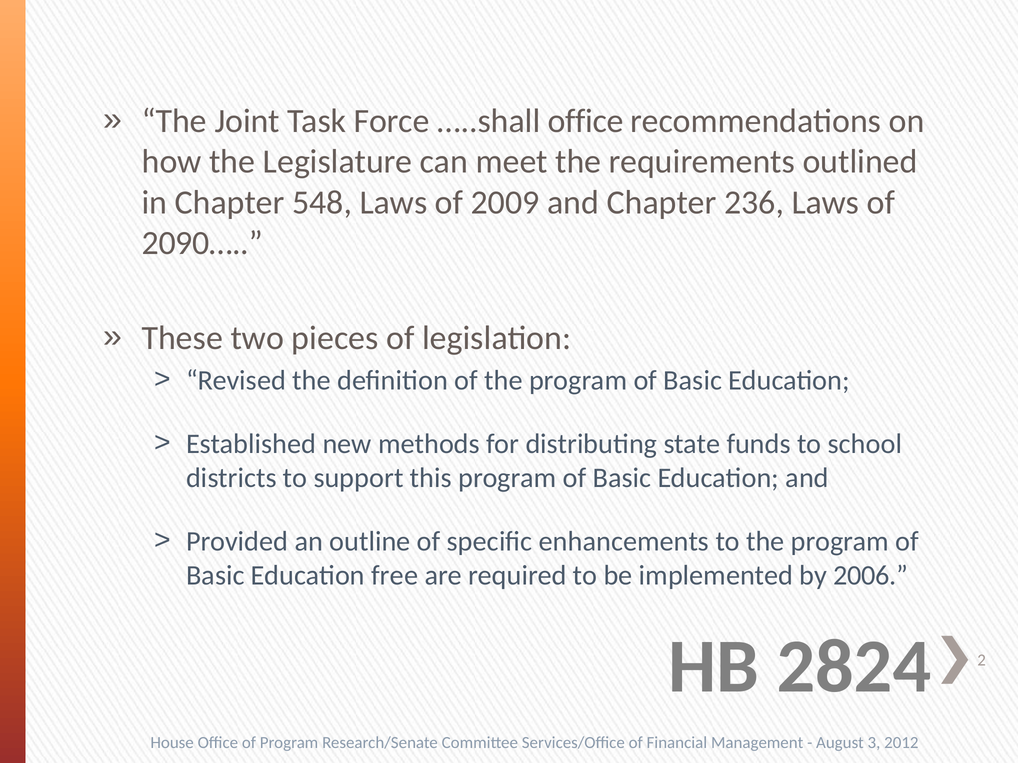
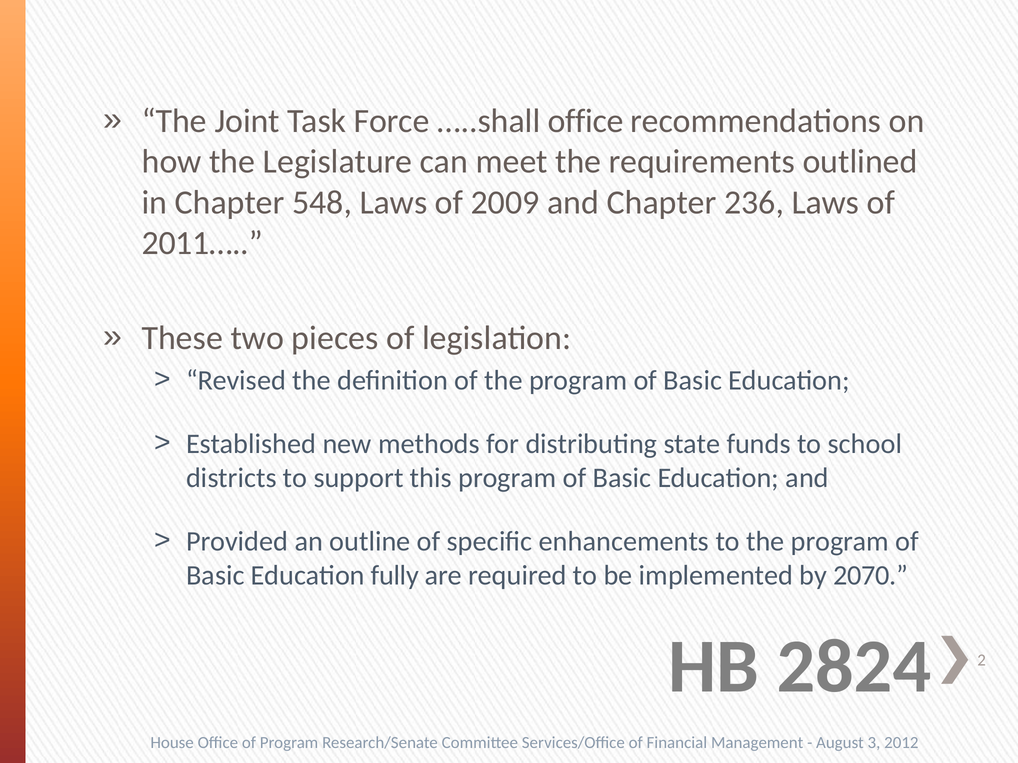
2090…: 2090… -> 2011…
free: free -> fully
2006: 2006 -> 2070
